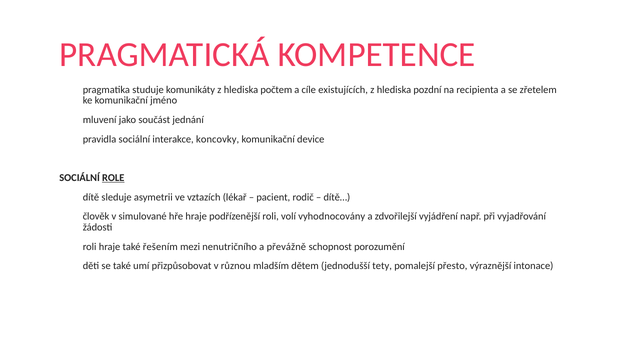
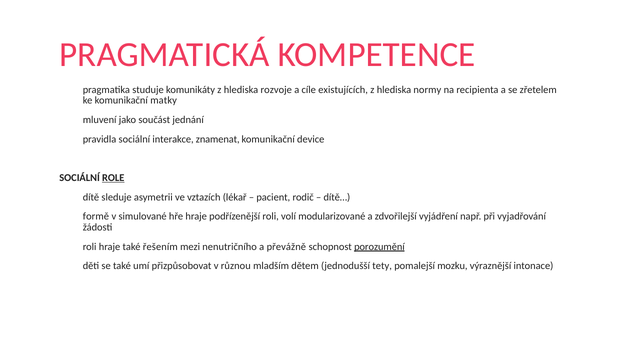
počtem: počtem -> rozvoje
pozdní: pozdní -> normy
jméno: jméno -> matky
koncovky: koncovky -> znamenat
člověk: člověk -> formě
vyhodnocovány: vyhodnocovány -> modularizované
porozumění underline: none -> present
přesto: přesto -> mozku
